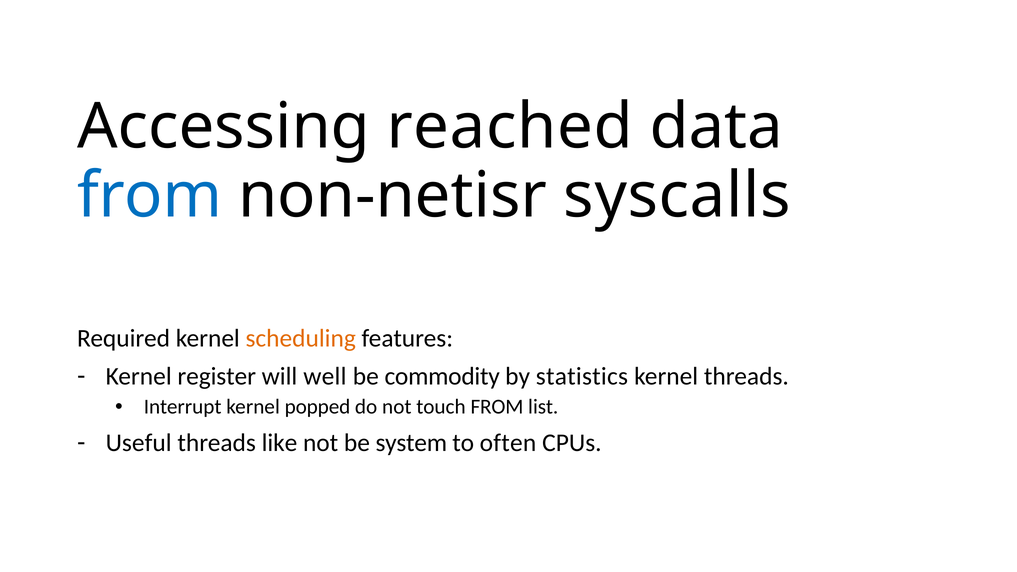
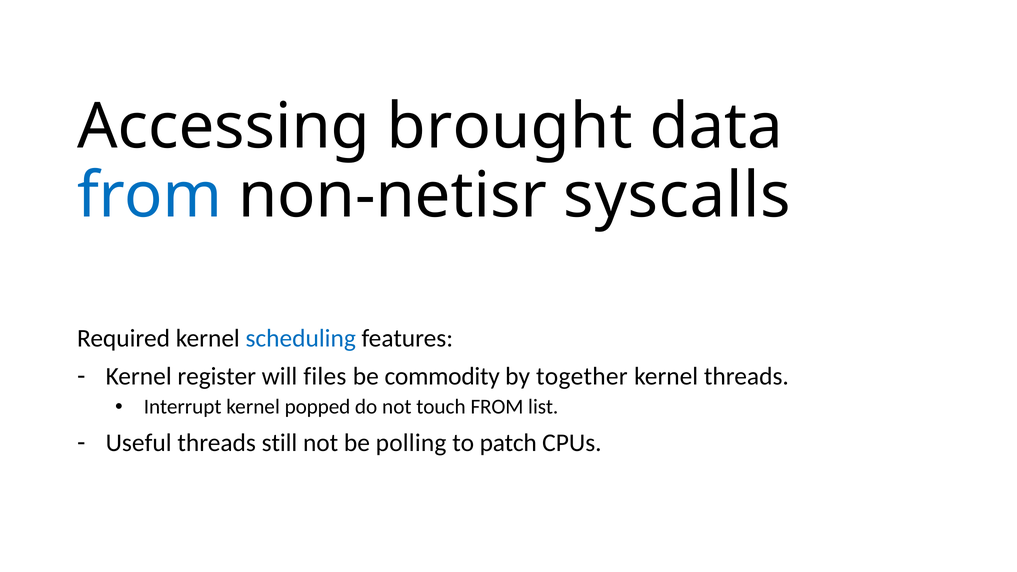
reached: reached -> brought
scheduling colour: orange -> blue
well: well -> files
statistics: statistics -> together
like: like -> still
system: system -> polling
often: often -> patch
